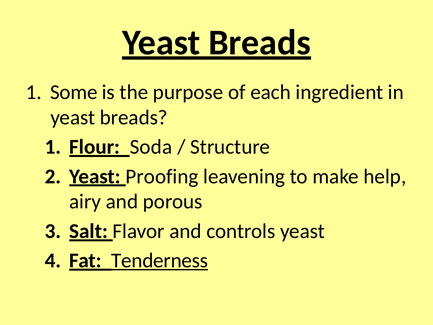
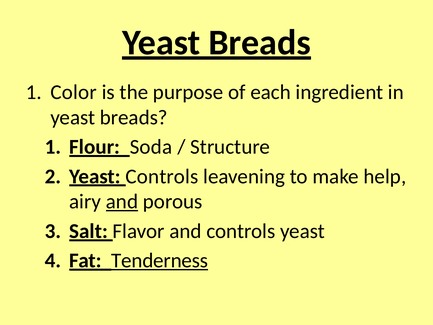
Some: Some -> Color
Proofing at (162, 176): Proofing -> Controls
and at (122, 202) underline: none -> present
